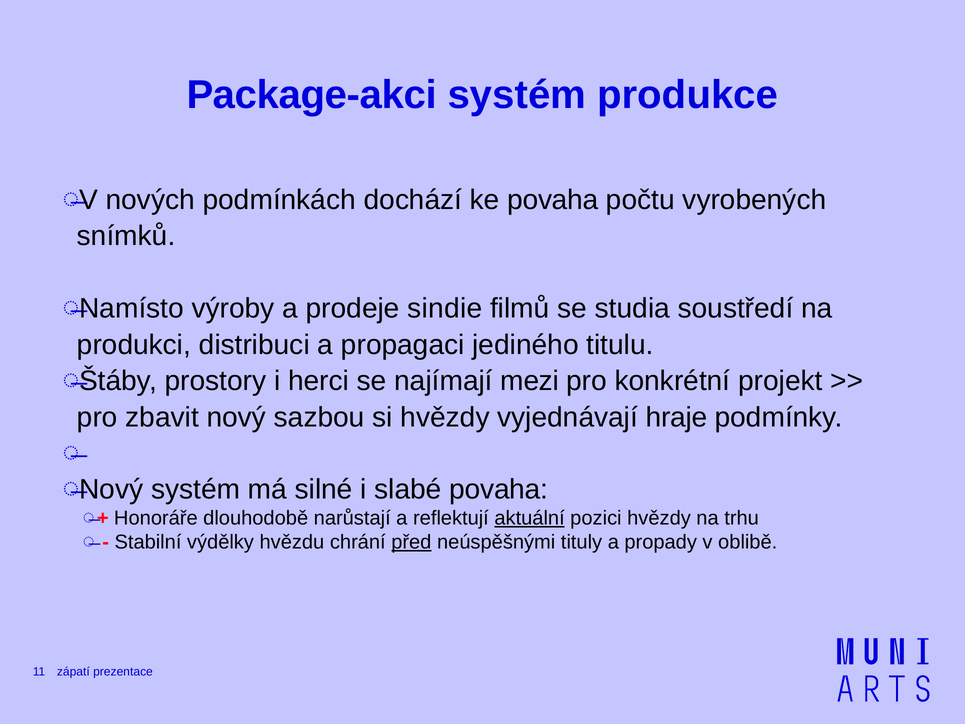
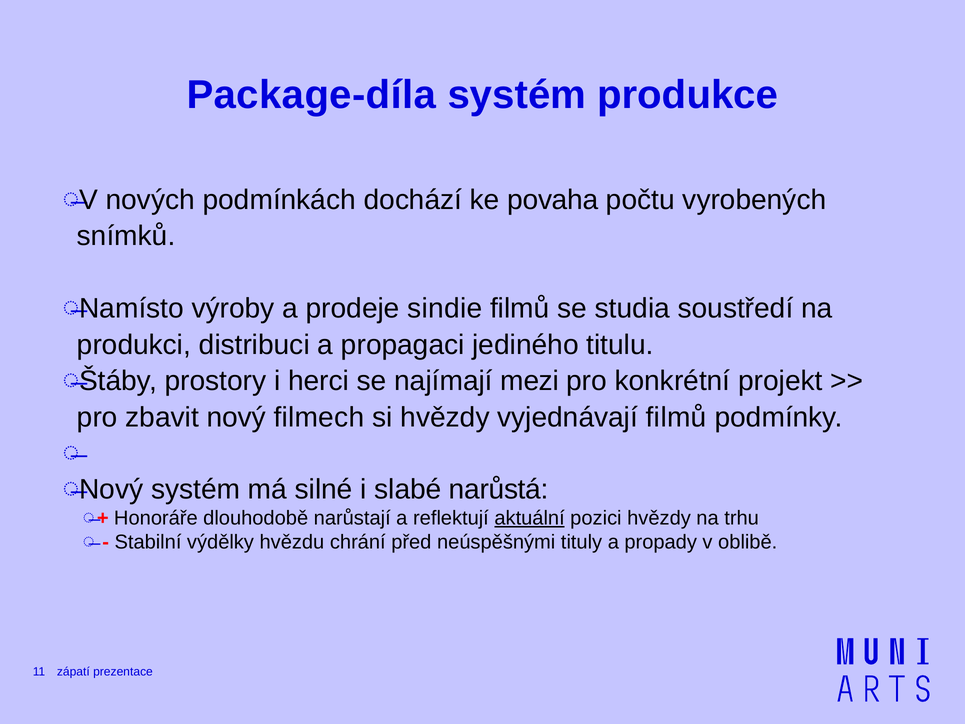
Package-akci: Package-akci -> Package-díla
sazbou: sazbou -> filmech
vyjednávají hraje: hraje -> filmů
slabé povaha: povaha -> narůstá
před underline: present -> none
